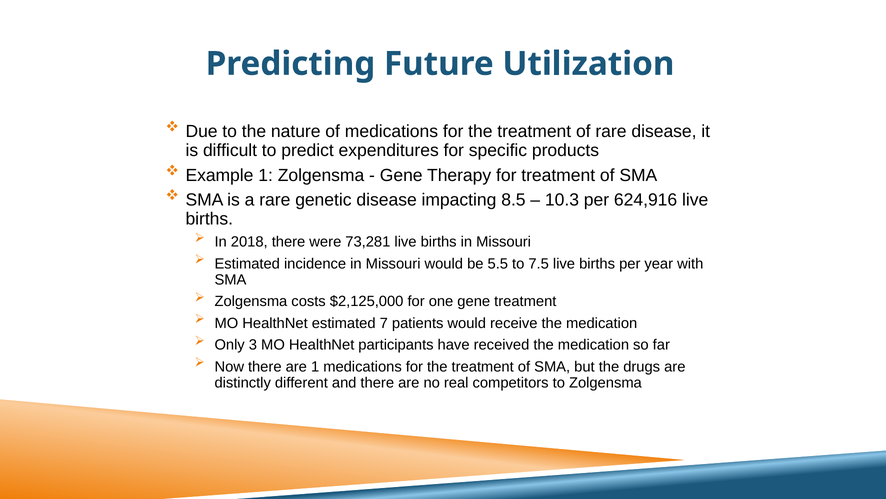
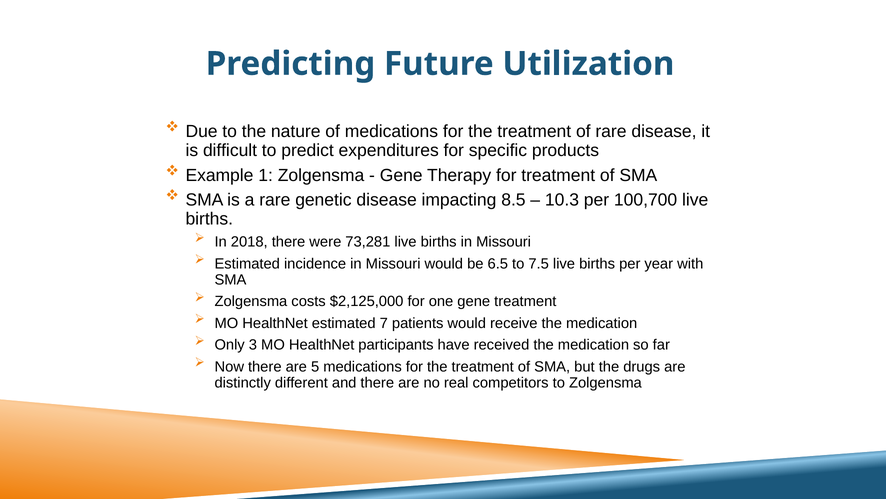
624,916: 624,916 -> 100,700
5.5: 5.5 -> 6.5
are 1: 1 -> 5
